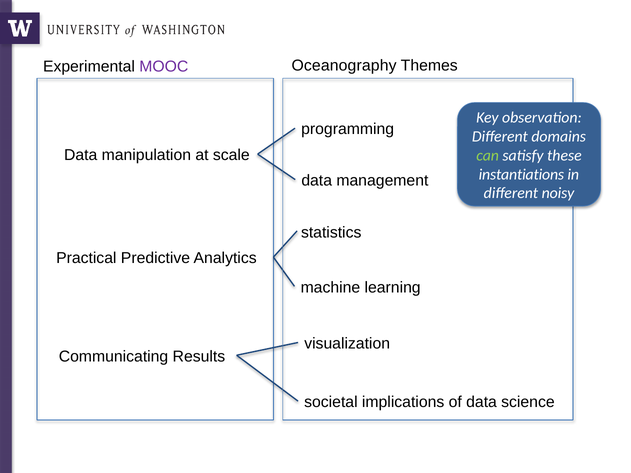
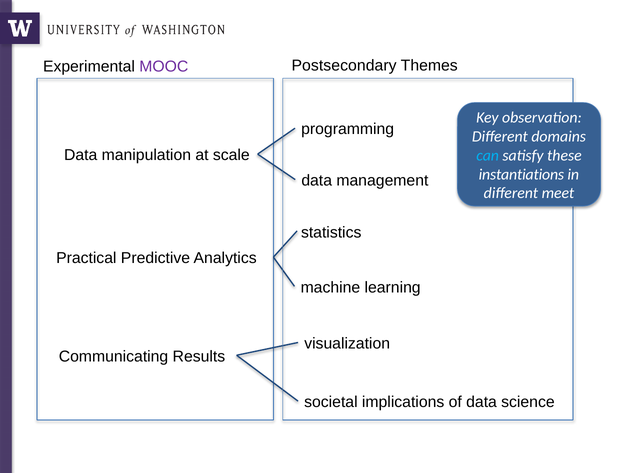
Oceanography: Oceanography -> Postsecondary
can colour: light green -> light blue
noisy: noisy -> meet
